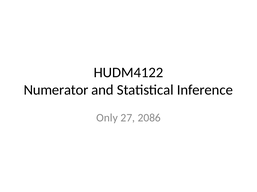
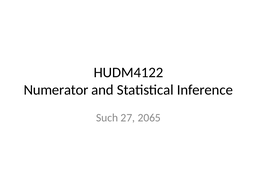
Only: Only -> Such
2086: 2086 -> 2065
